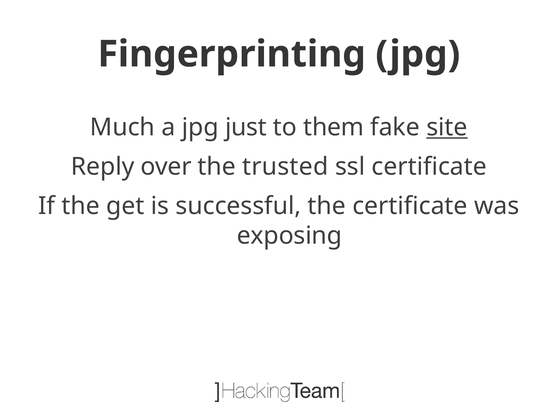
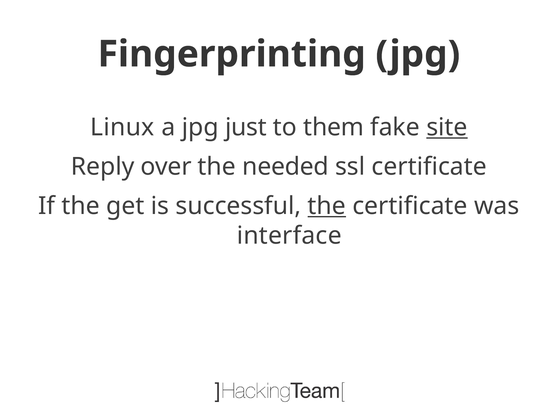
Much: Much -> Linux
trusted: trusted -> needed
the at (327, 206) underline: none -> present
exposing: exposing -> interface
